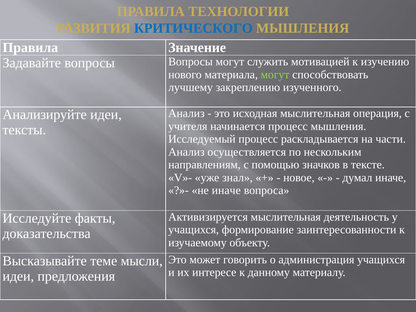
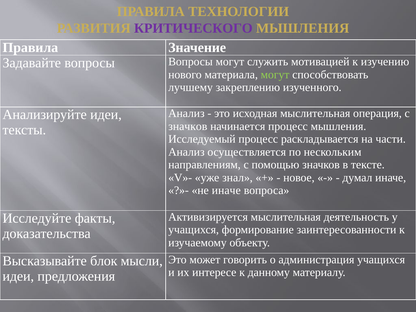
КРИТИЧЕСКОГО colour: blue -> purple
учителя at (188, 126): учителя -> значков
теме: теме -> блок
